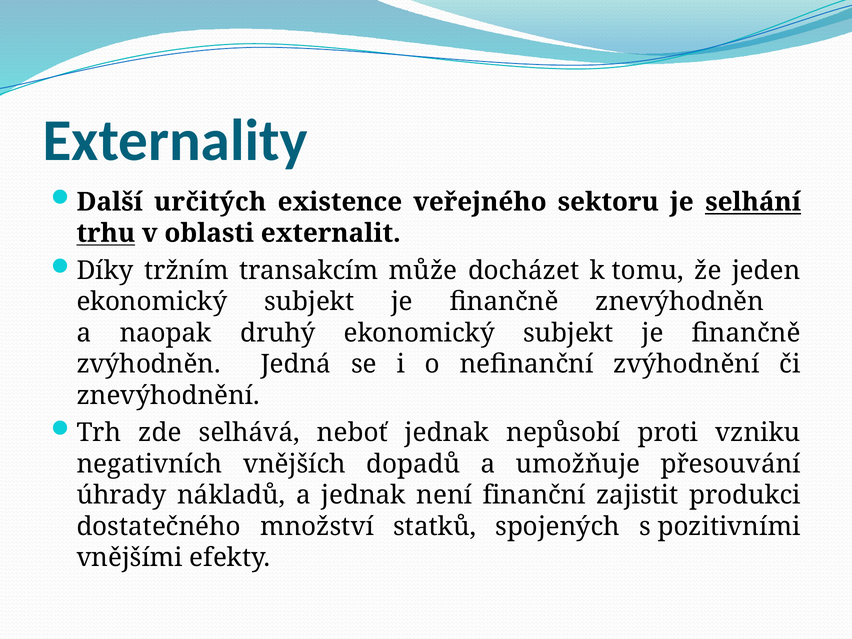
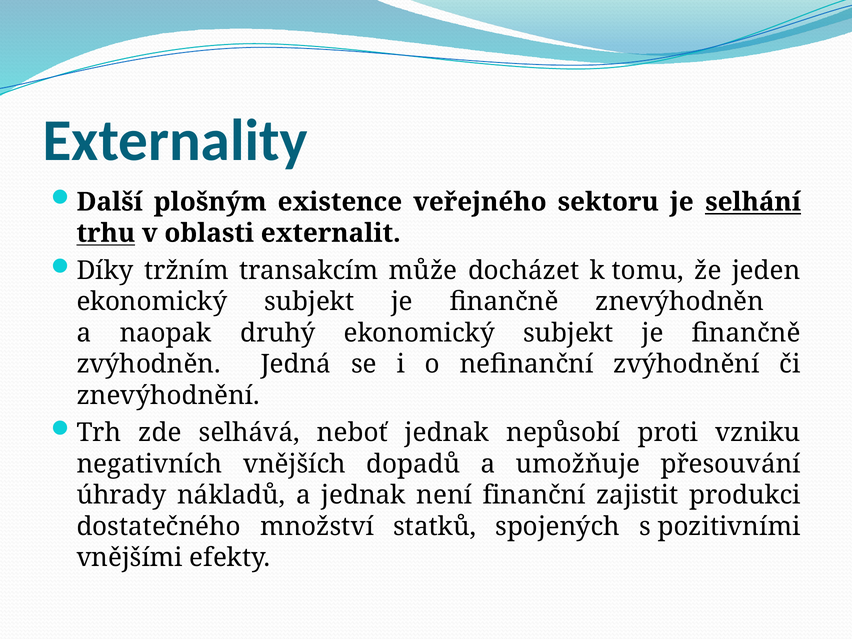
určitých: určitých -> plošným
